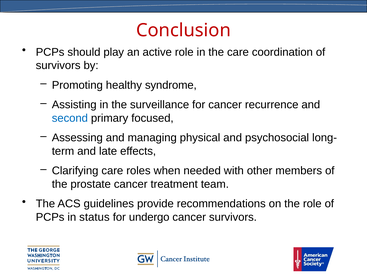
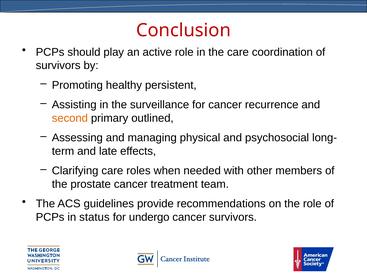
syndrome: syndrome -> persistent
second colour: blue -> orange
focused: focused -> outlined
